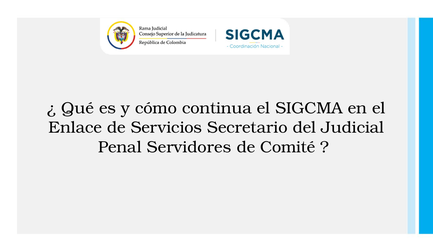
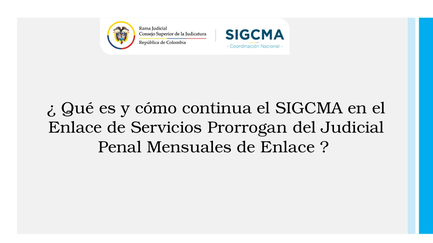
Secretario: Secretario -> Prorrogan
Servidores: Servidores -> Mensuales
de Comité: Comité -> Enlace
